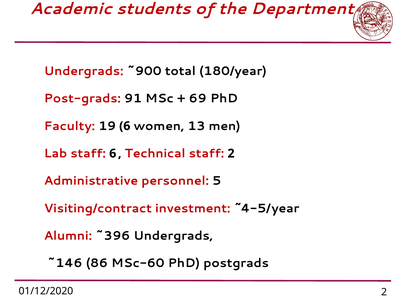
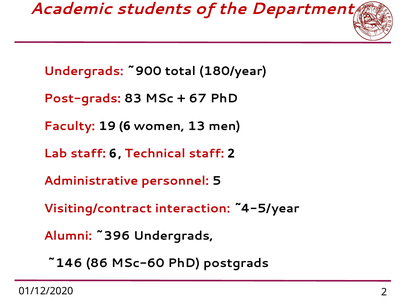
91: 91 -> 83
69: 69 -> 67
investment: investment -> interaction
